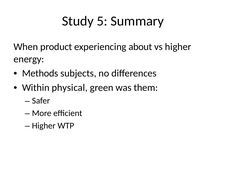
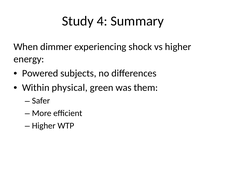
5: 5 -> 4
product: product -> dimmer
about: about -> shock
Methods: Methods -> Powered
